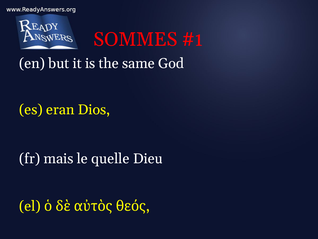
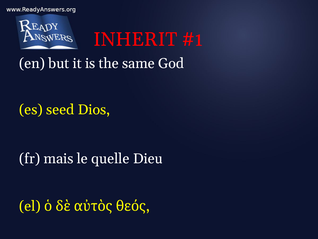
SOMMES: SOMMES -> INHERIT
eran: eran -> seed
